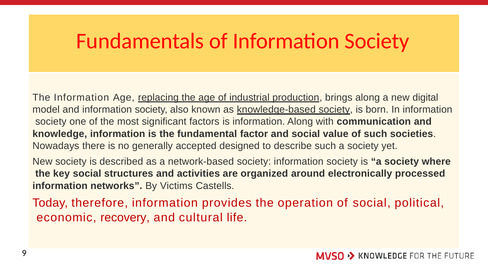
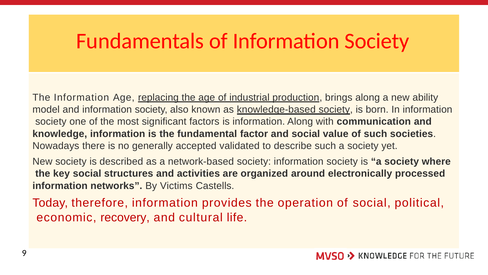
digital: digital -> ability
designed: designed -> validated
